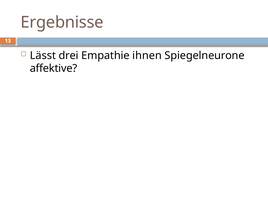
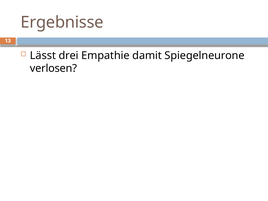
ihnen: ihnen -> damit
affektive: affektive -> verlosen
